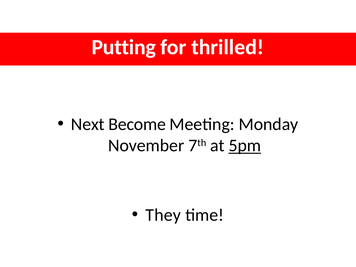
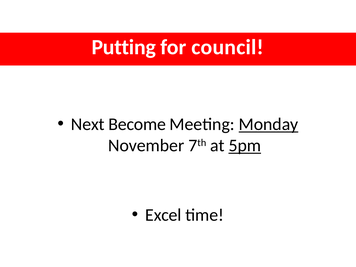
thrilled: thrilled -> council
Monday underline: none -> present
They: They -> Excel
